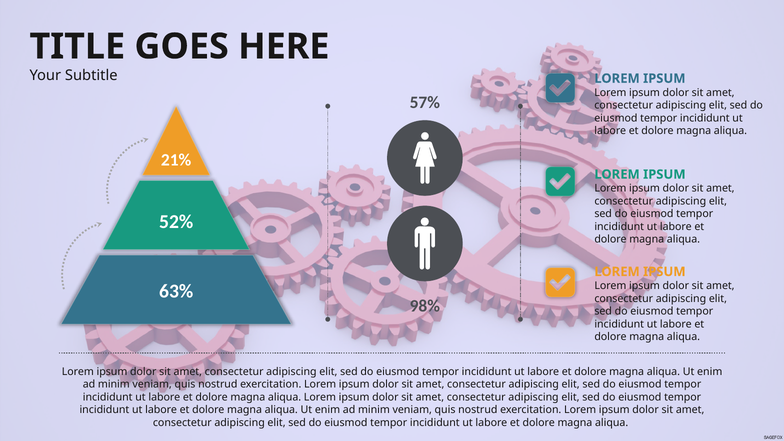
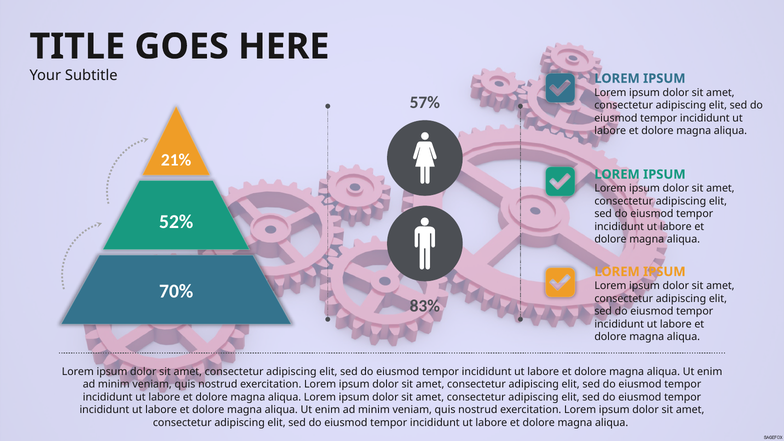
63%: 63% -> 70%
98%: 98% -> 83%
